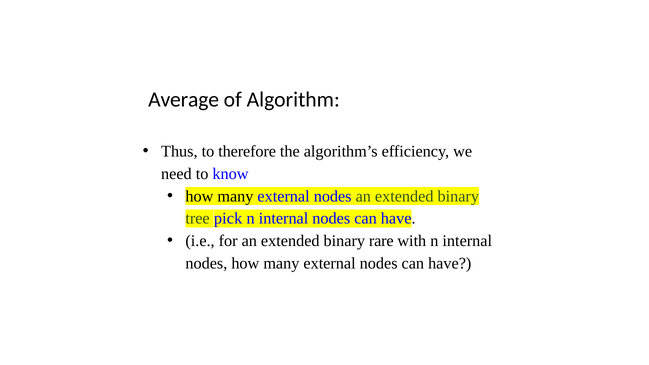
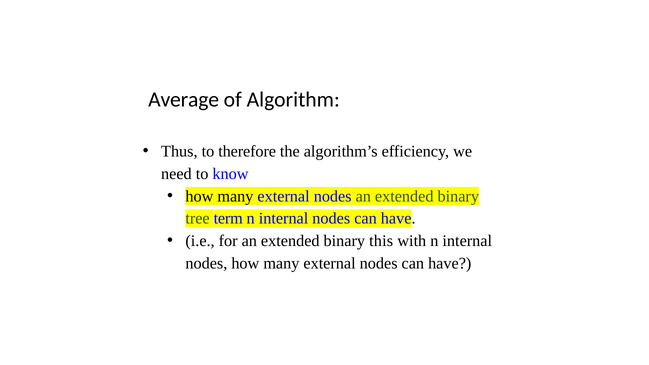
pick: pick -> term
rare: rare -> this
